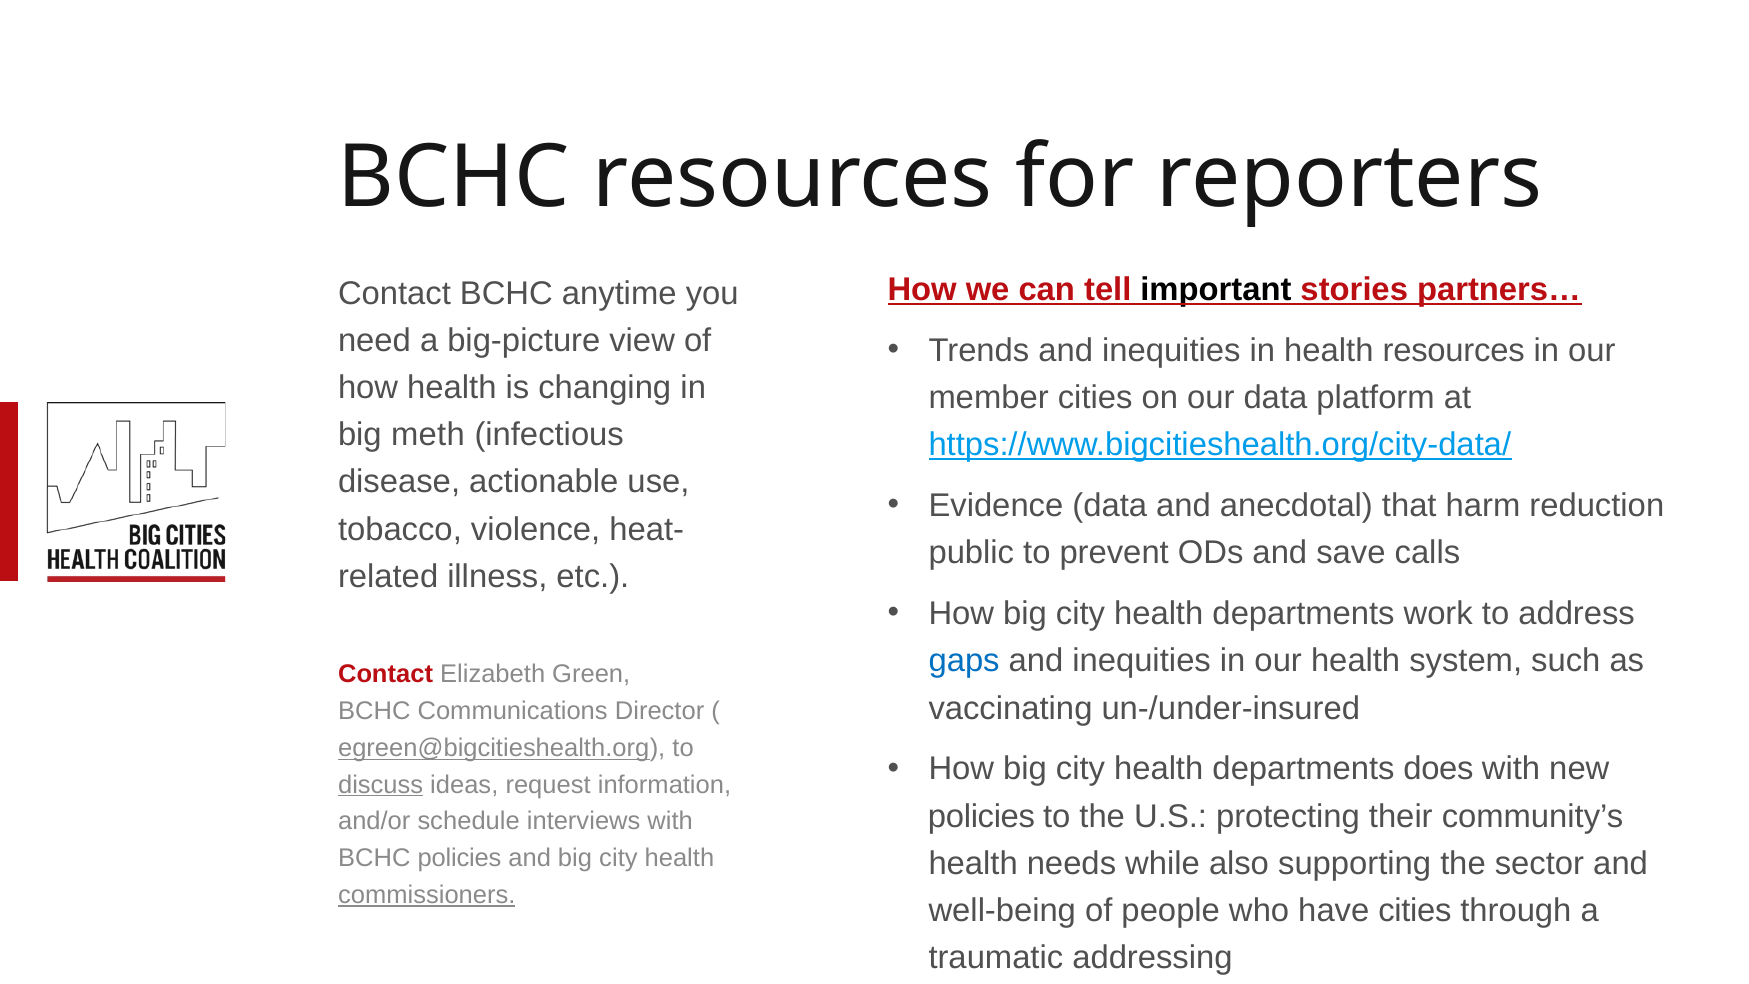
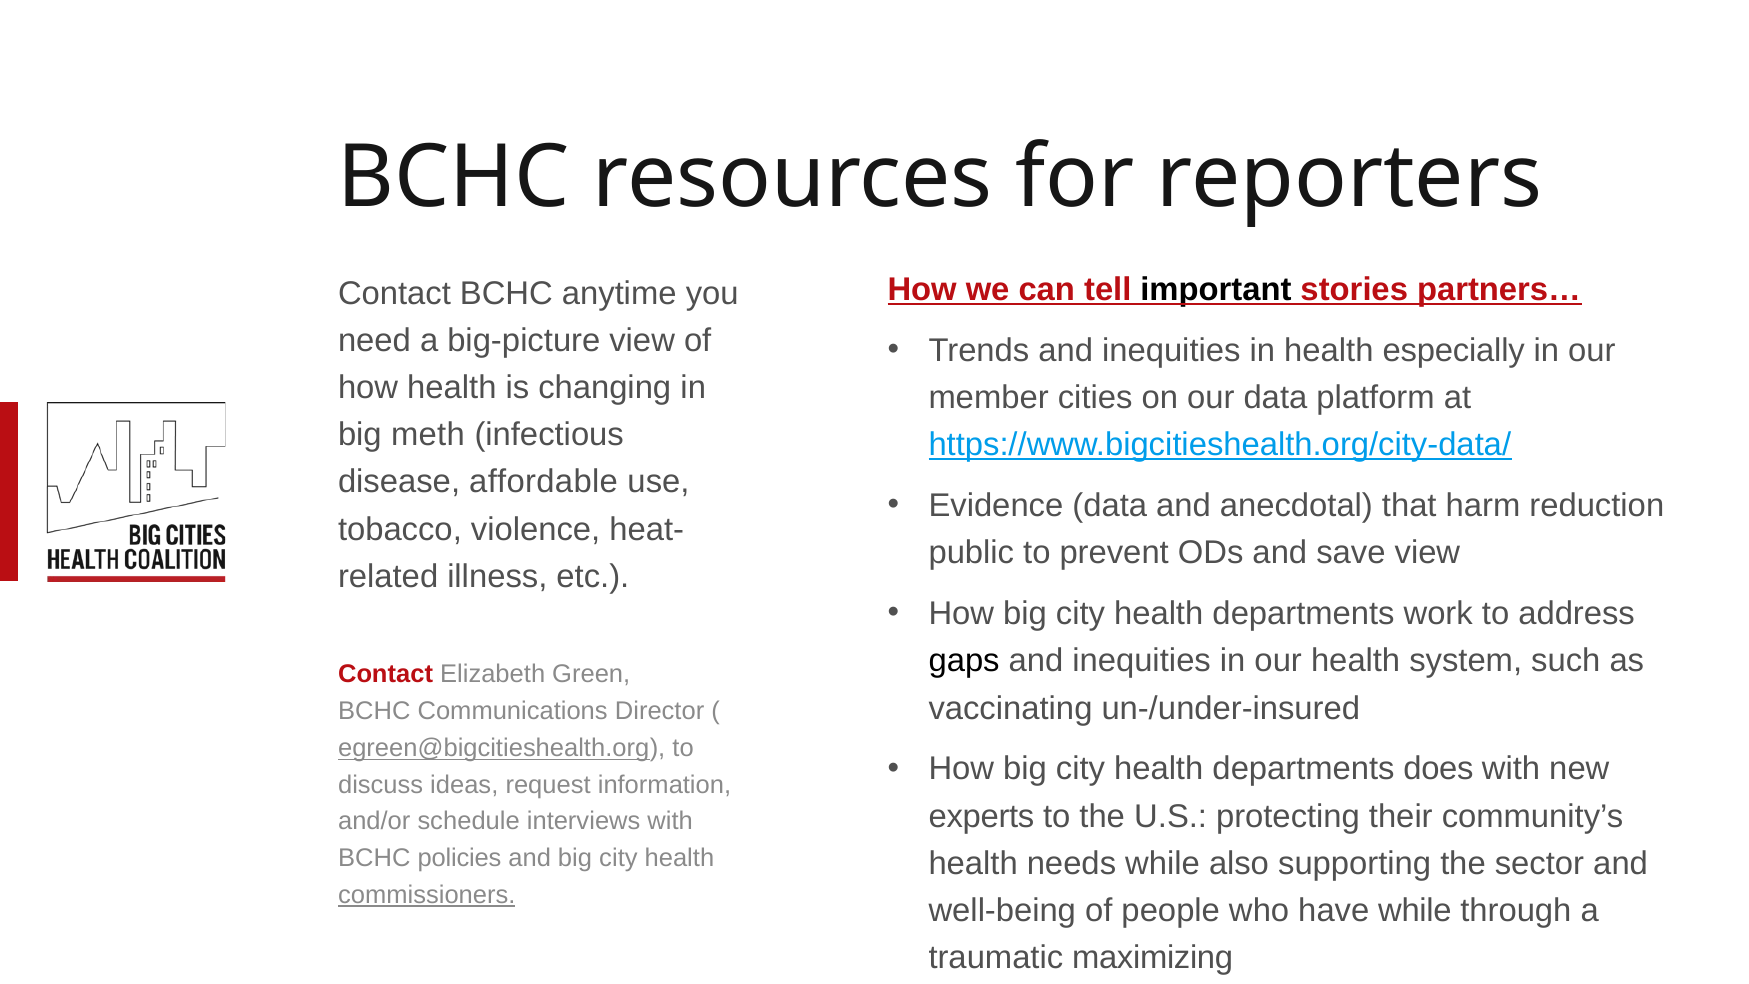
health resources: resources -> especially
actionable: actionable -> affordable
save calls: calls -> view
gaps colour: blue -> black
discuss underline: present -> none
policies at (982, 816): policies -> experts
have cities: cities -> while
addressing: addressing -> maximizing
